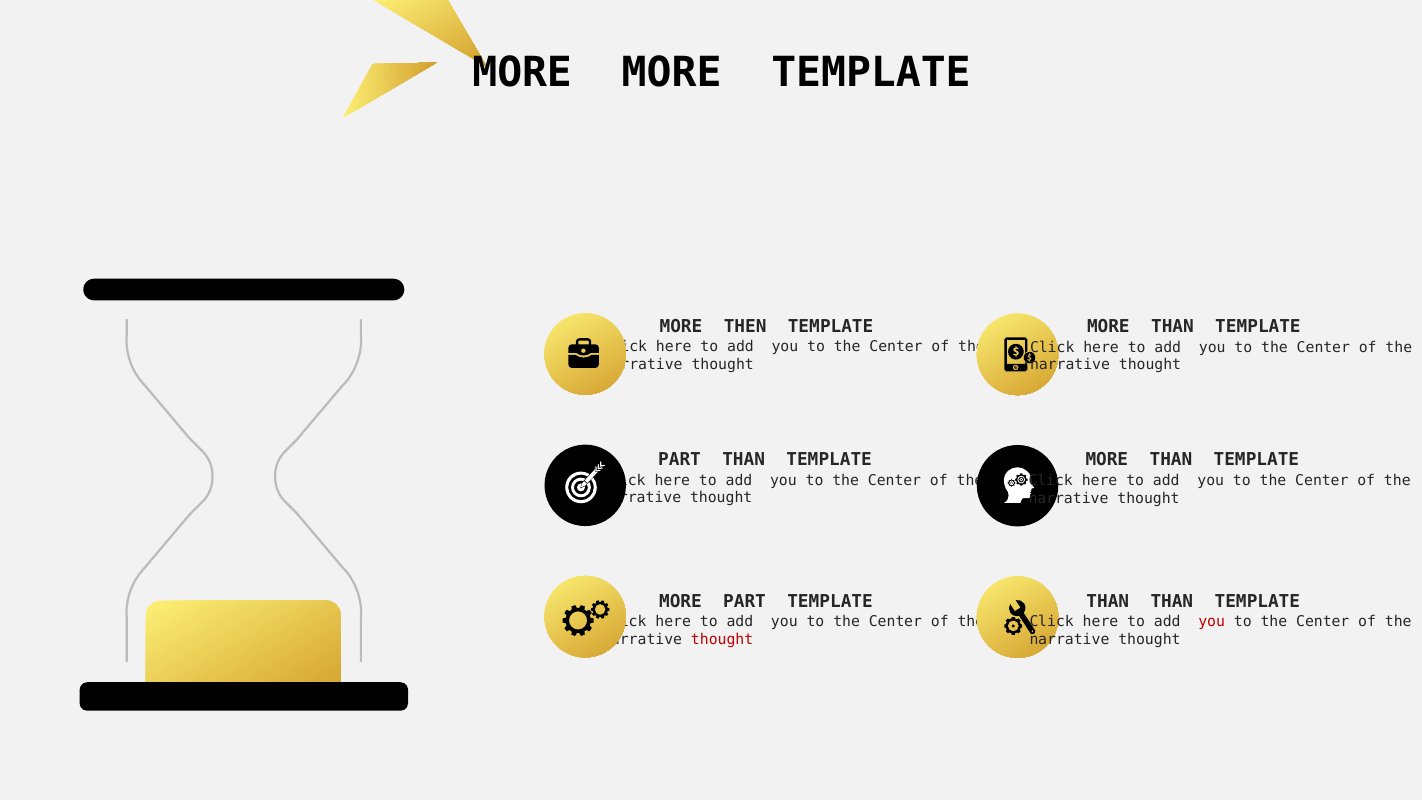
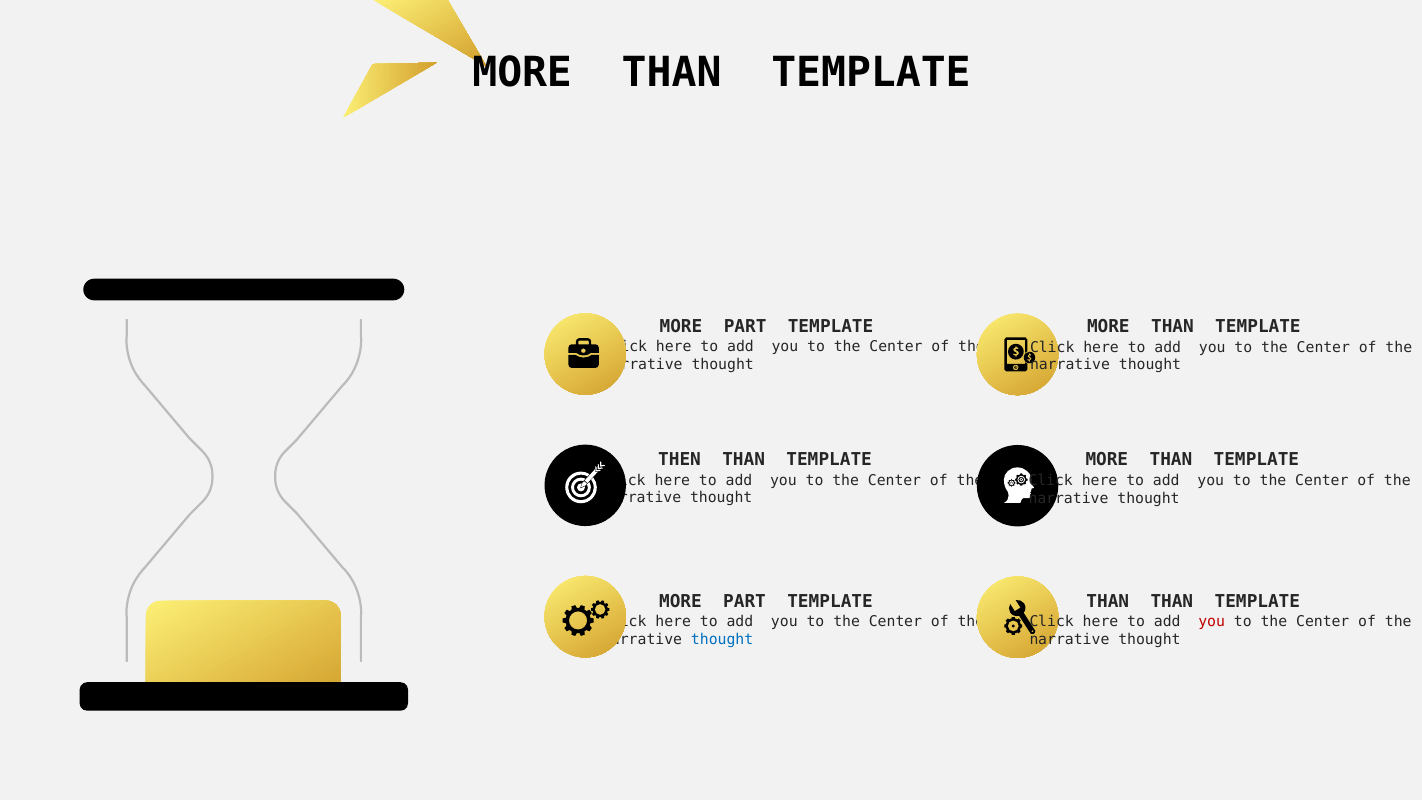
MORE at (672, 73): MORE -> THAN
THEN at (745, 326): THEN -> PART
PART at (680, 460): PART -> THEN
thought at (722, 639) colour: red -> blue
